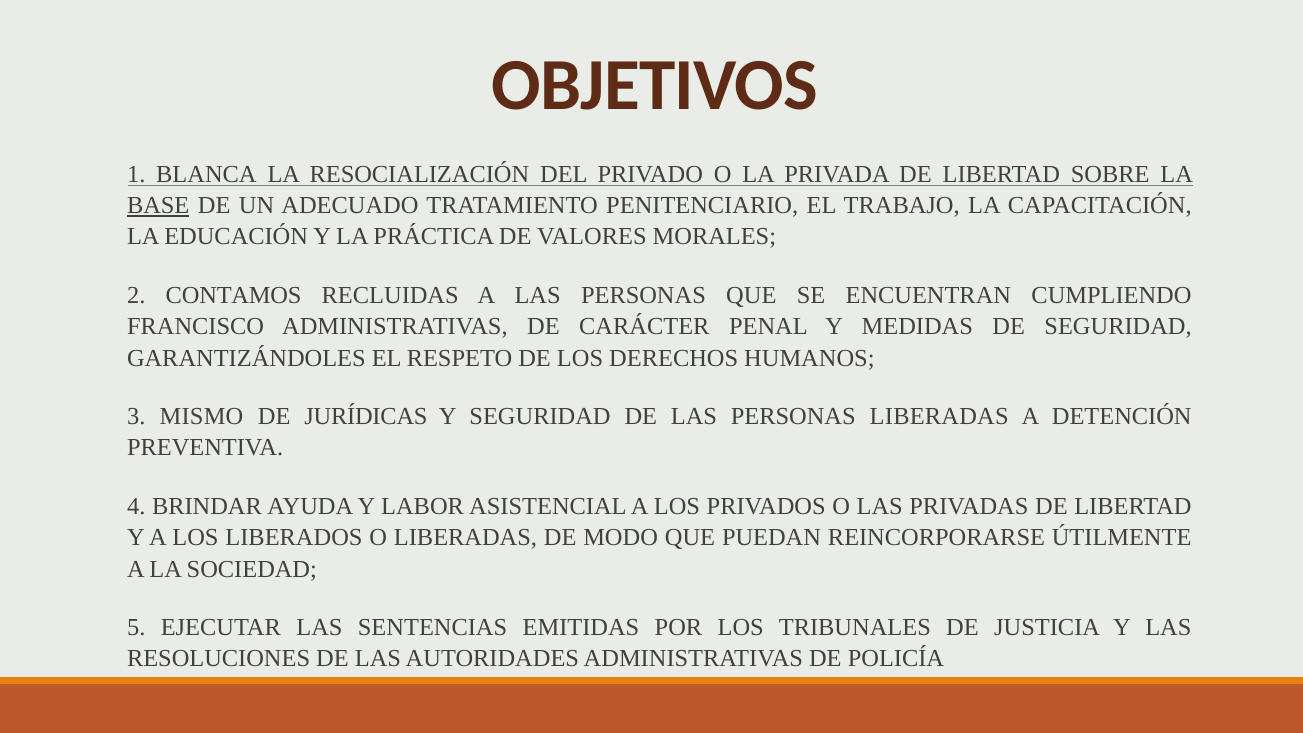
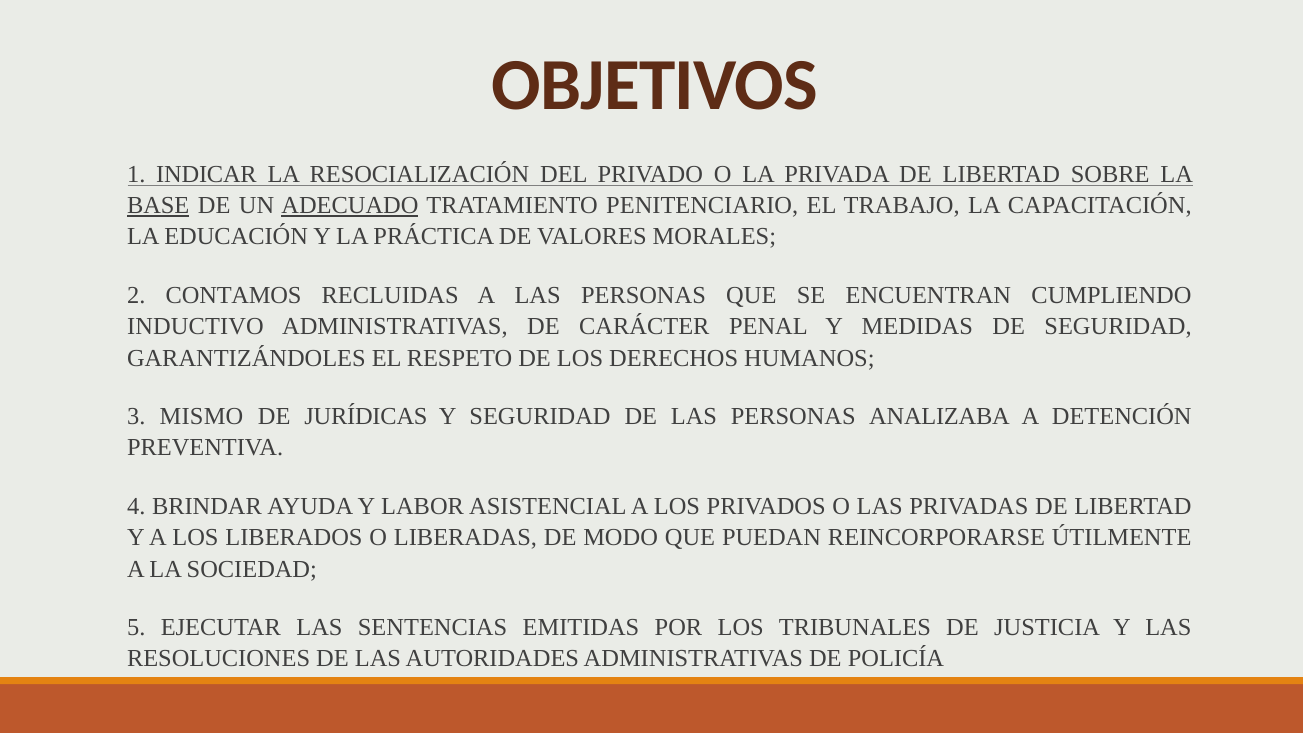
BLANCA: BLANCA -> INDICAR
ADECUADO underline: none -> present
FRANCISCO: FRANCISCO -> INDUCTIVO
PERSONAS LIBERADAS: LIBERADAS -> ANALIZABA
